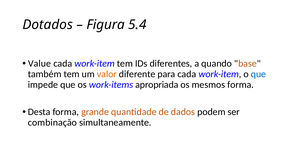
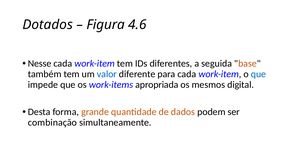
5.4: 5.4 -> 4.6
Value: Value -> Nesse
quando: quando -> seguida
valor colour: orange -> blue
mesmos forma: forma -> digital
